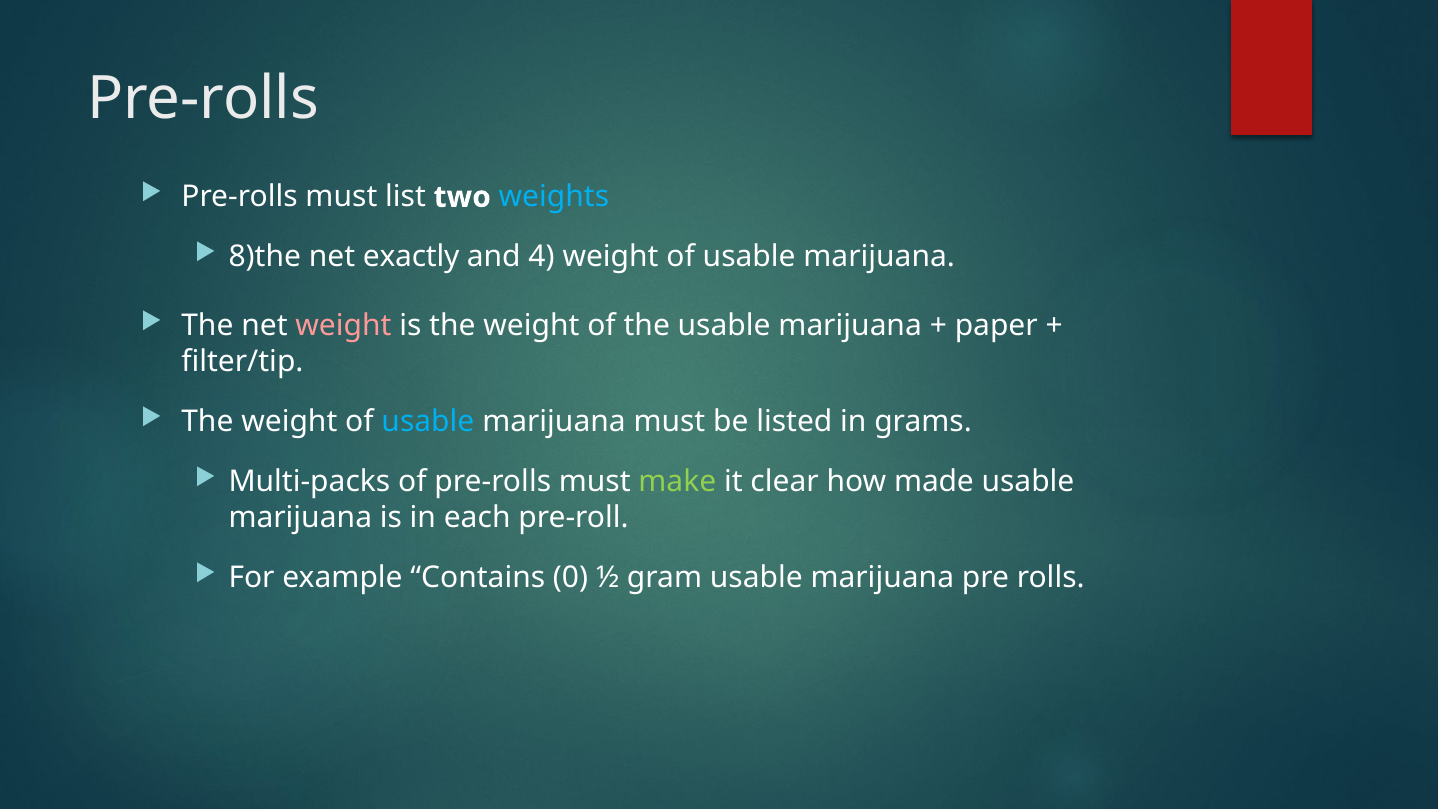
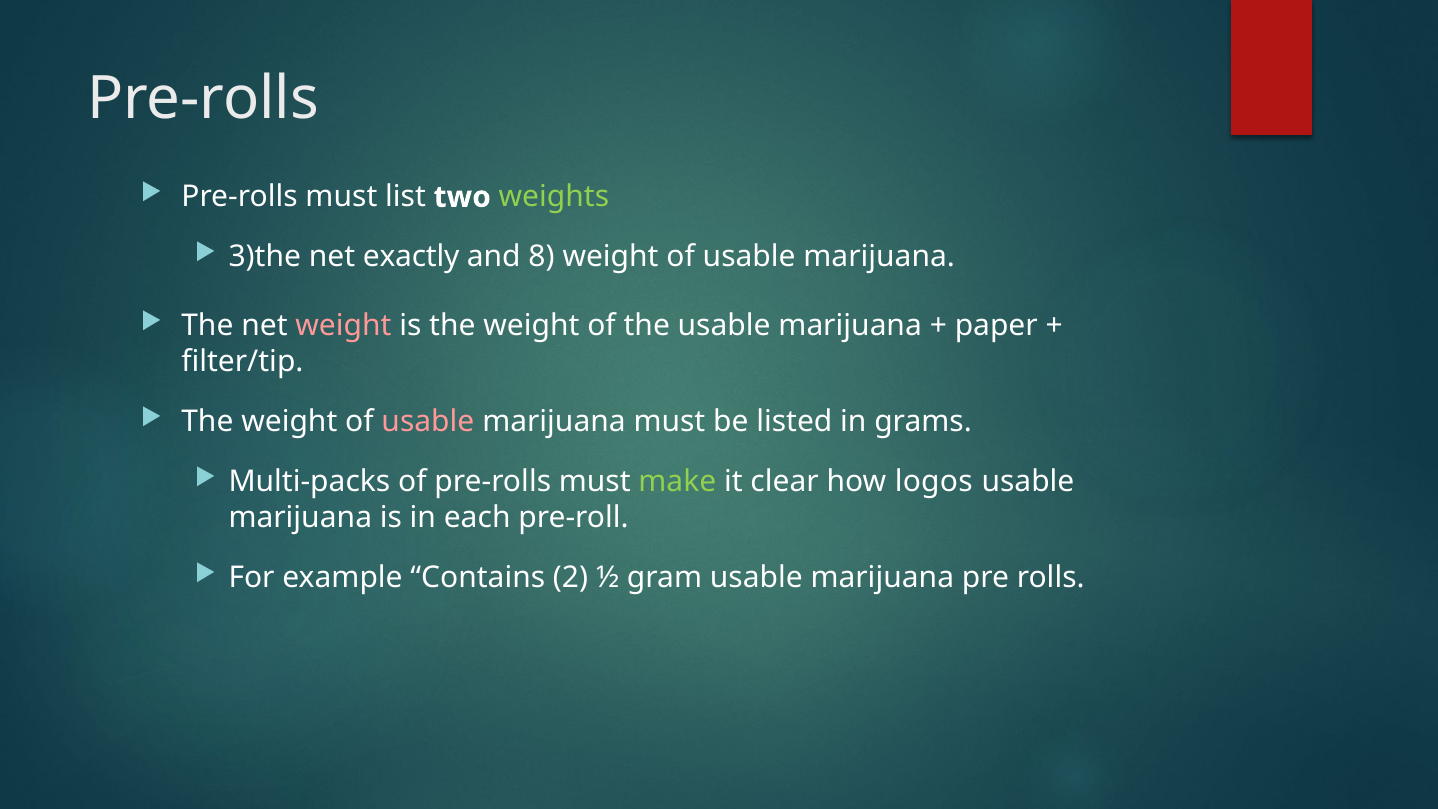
weights colour: light blue -> light green
8)the: 8)the -> 3)the
4: 4 -> 8
usable at (428, 422) colour: light blue -> pink
made: made -> logos
0: 0 -> 2
